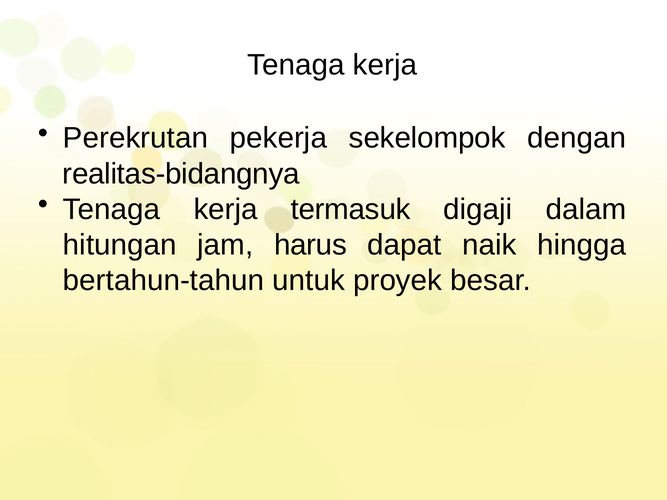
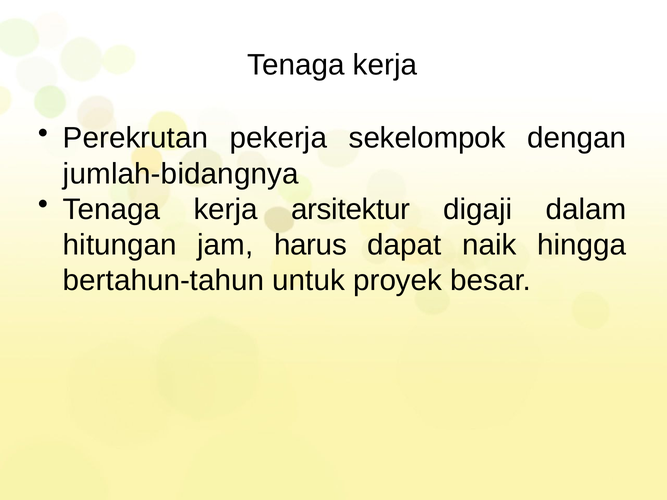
realitas-bidangnya: realitas-bidangnya -> jumlah-bidangnya
termasuk: termasuk -> arsitektur
